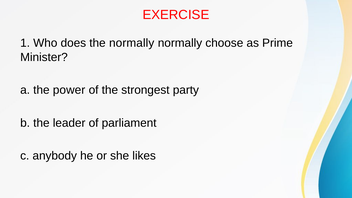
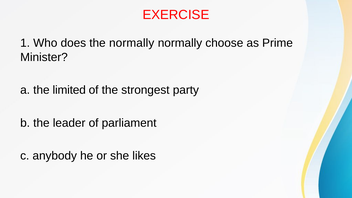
power: power -> limited
